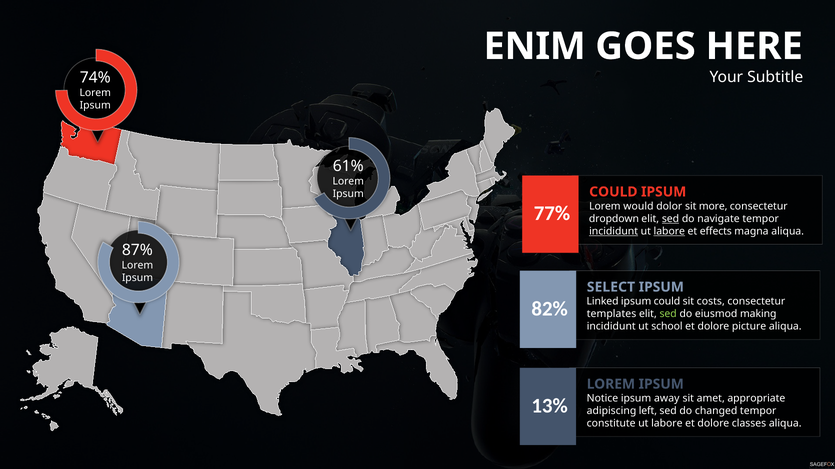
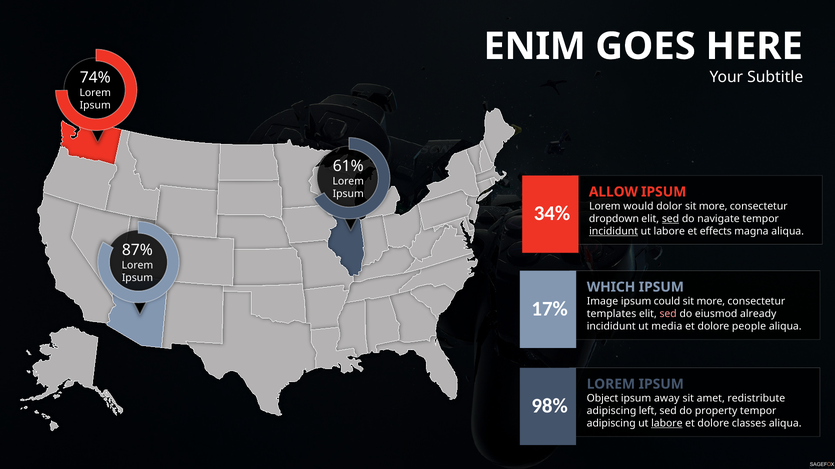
COULD at (613, 192): COULD -> ALLOW
77%: 77% -> 34%
labore at (669, 231) underline: present -> none
SELECT: SELECT -> WHICH
Linked: Linked -> Image
costs at (711, 302): costs -> more
82%: 82% -> 17%
sed at (668, 314) colour: light green -> pink
making: making -> already
school: school -> media
picture: picture -> people
Notice: Notice -> Object
appropriate: appropriate -> redistribute
13%: 13% -> 98%
changed: changed -> property
constitute at (611, 424): constitute -> adipiscing
labore at (667, 424) underline: none -> present
